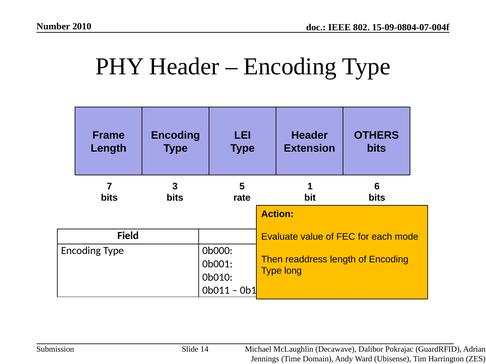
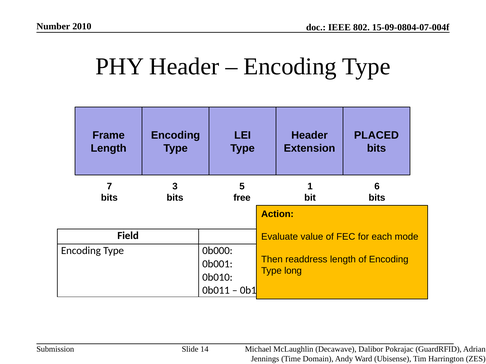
OTHERS: OTHERS -> PLACED
rate: rate -> free
